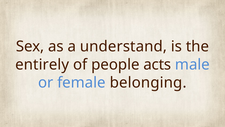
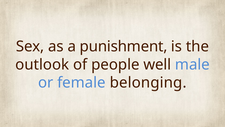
understand: understand -> punishment
entirely: entirely -> outlook
acts: acts -> well
